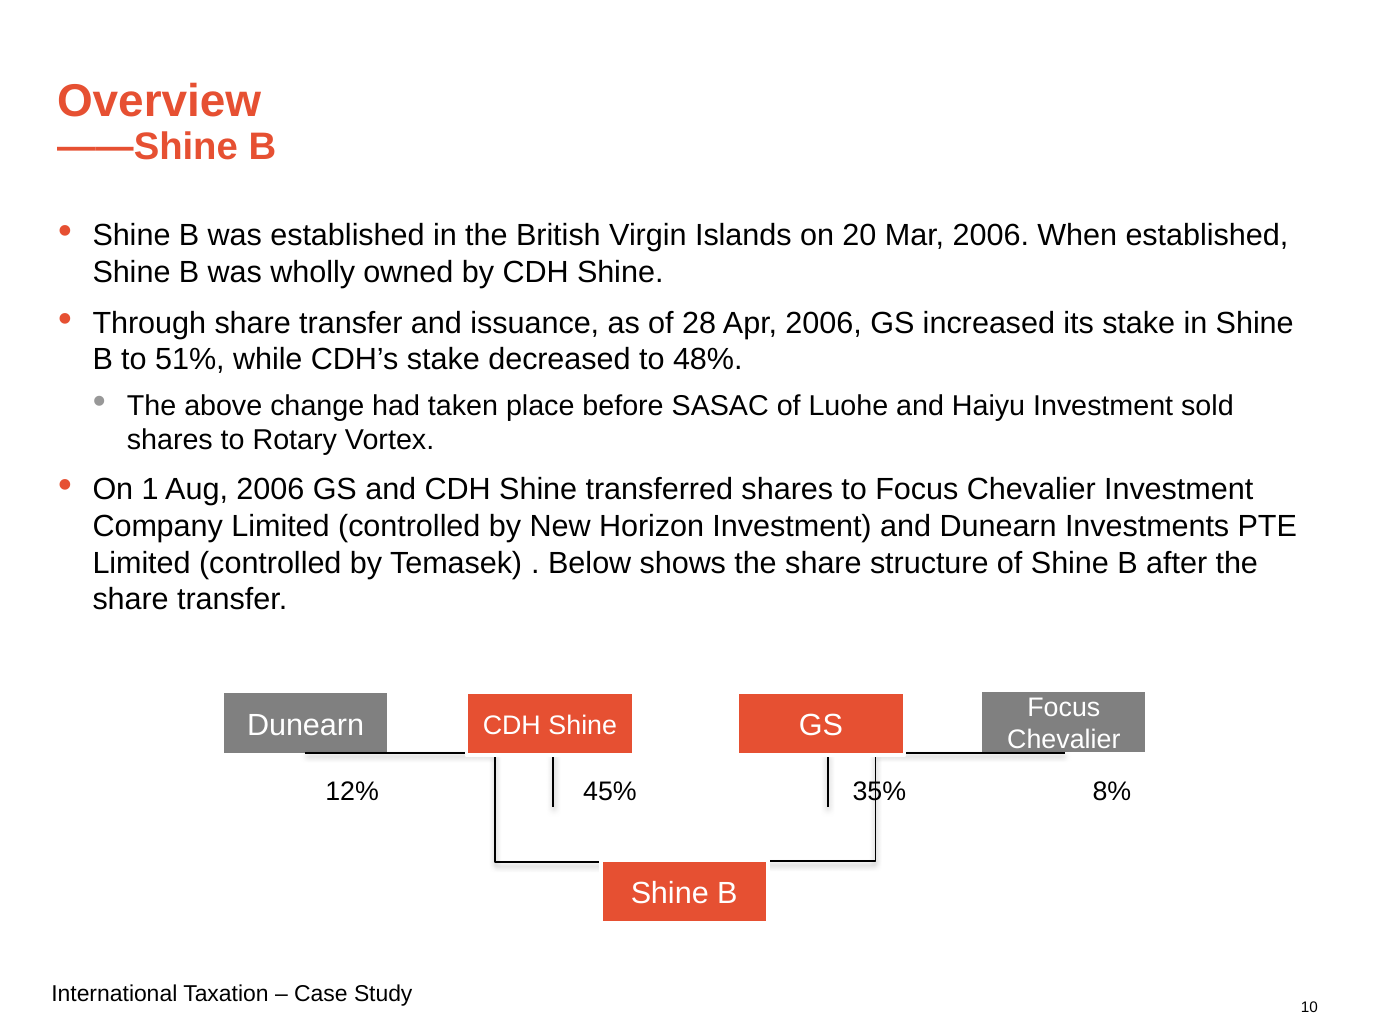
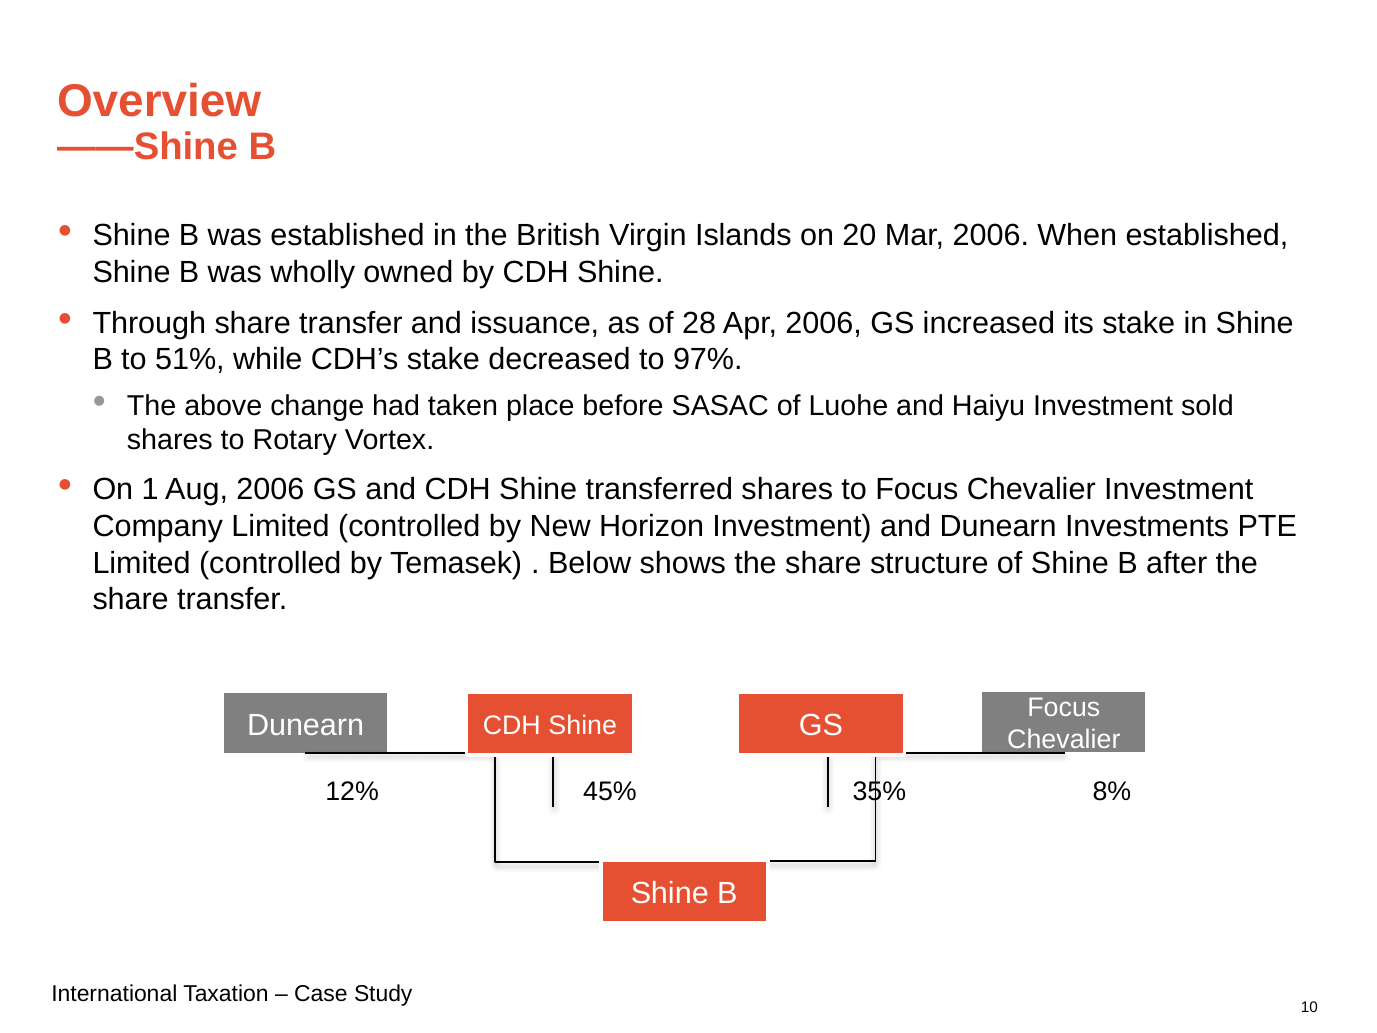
48%: 48% -> 97%
